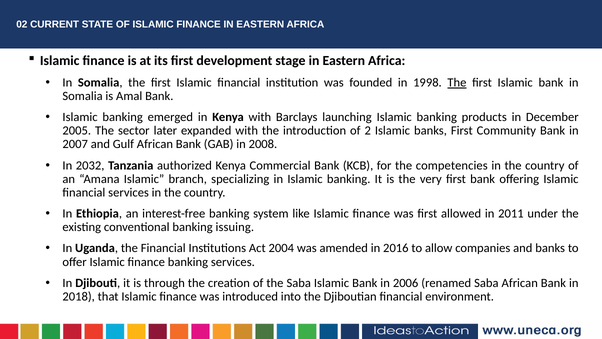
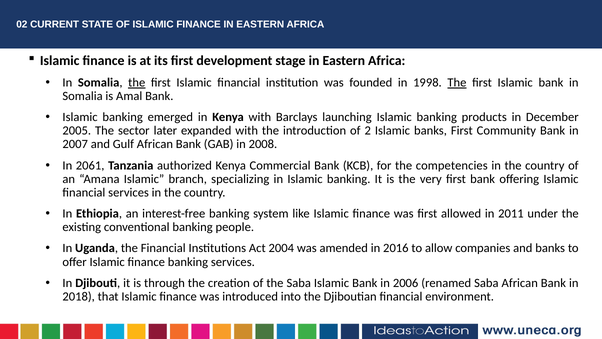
the at (137, 82) underline: none -> present
2032: 2032 -> 2061
issuing: issuing -> people
